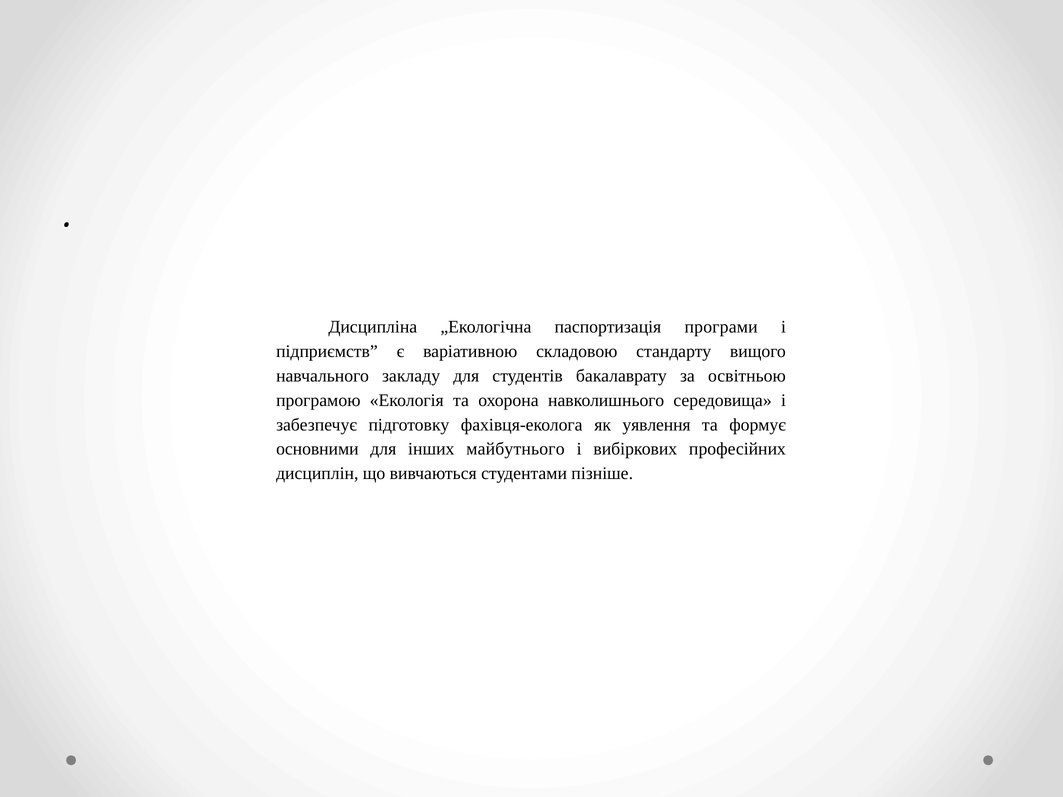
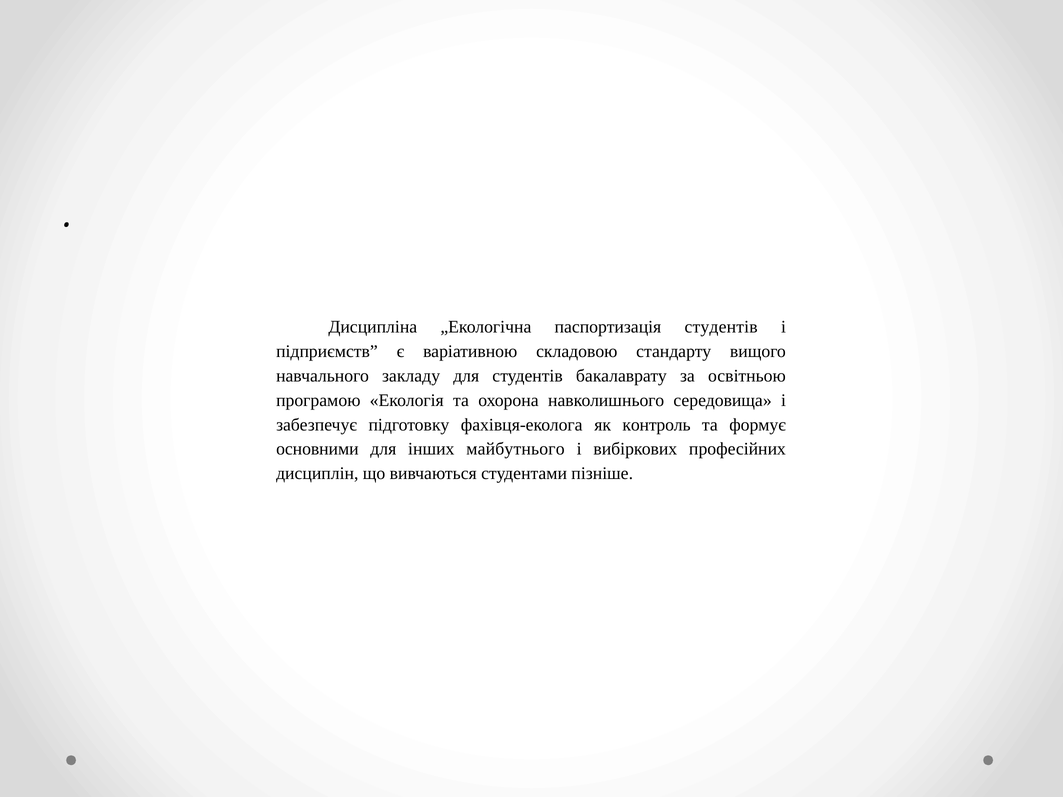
паспортизація програми: програми -> студентів
уявлення: уявлення -> контроль
